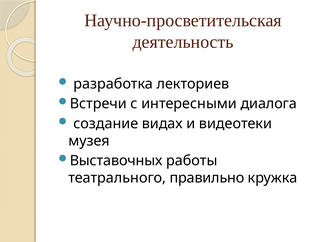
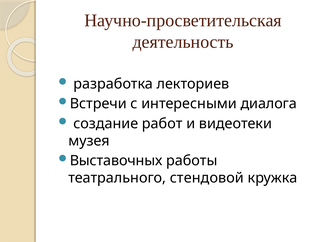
видах: видах -> работ
правильно: правильно -> стендовой
